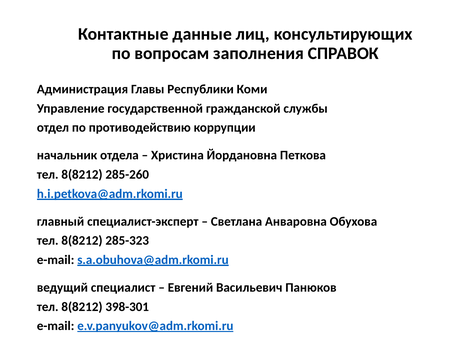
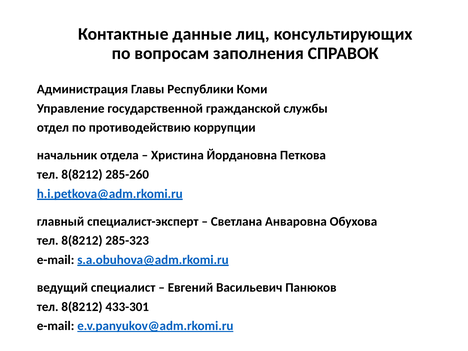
398-301: 398-301 -> 433-301
